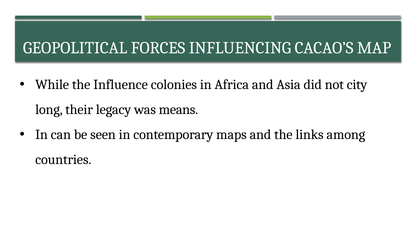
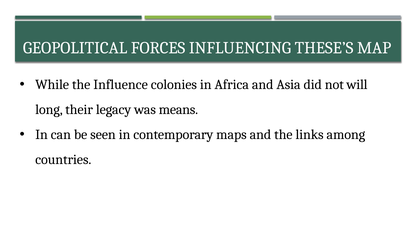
CACAO’S: CACAO’S -> THESE’S
city: city -> will
